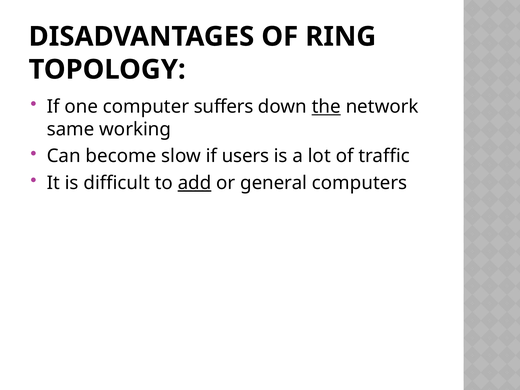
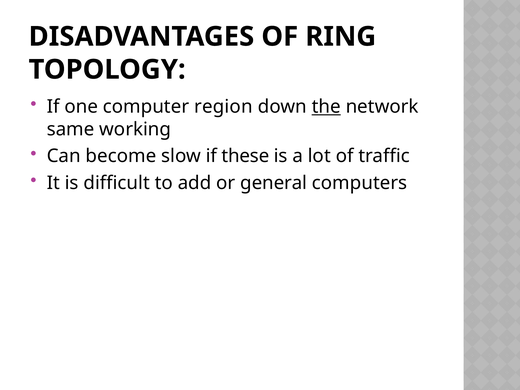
suffers: suffers -> region
users: users -> these
add underline: present -> none
